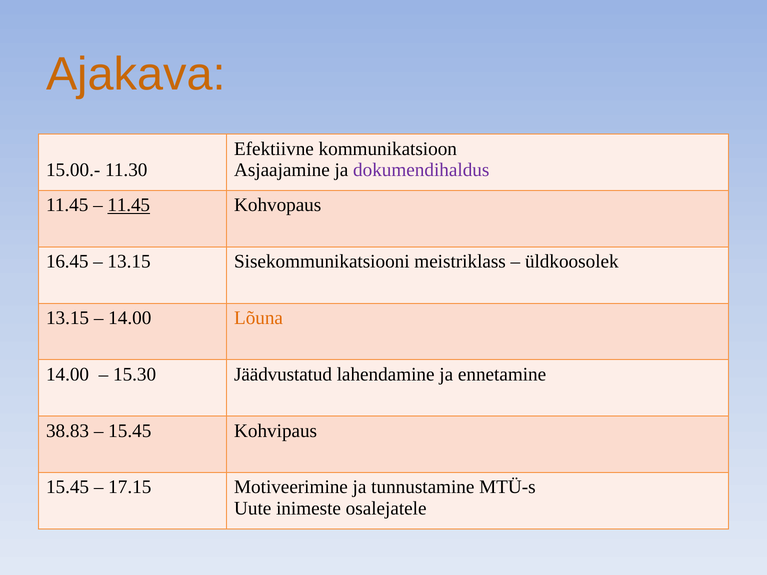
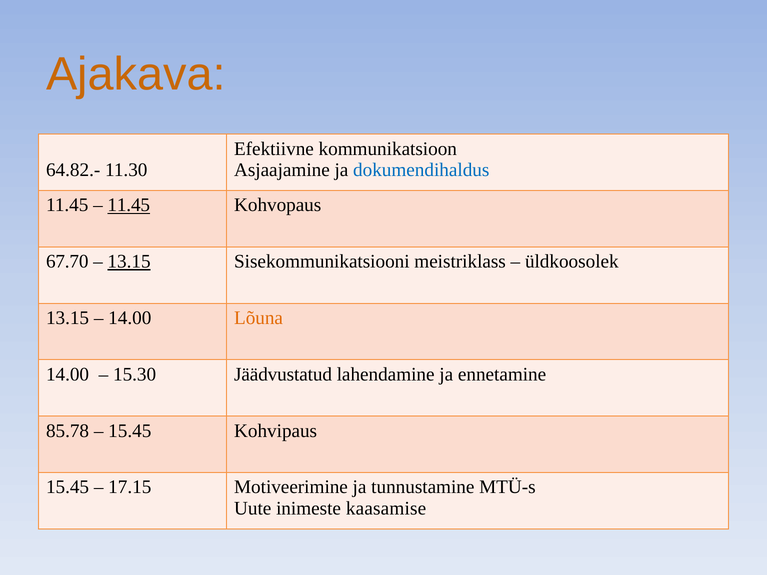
15.00.-: 15.00.- -> 64.82.-
dokumendihaldus colour: purple -> blue
16.45: 16.45 -> 67.70
13.15 at (129, 262) underline: none -> present
38.83: 38.83 -> 85.78
osalejatele: osalejatele -> kaasamise
